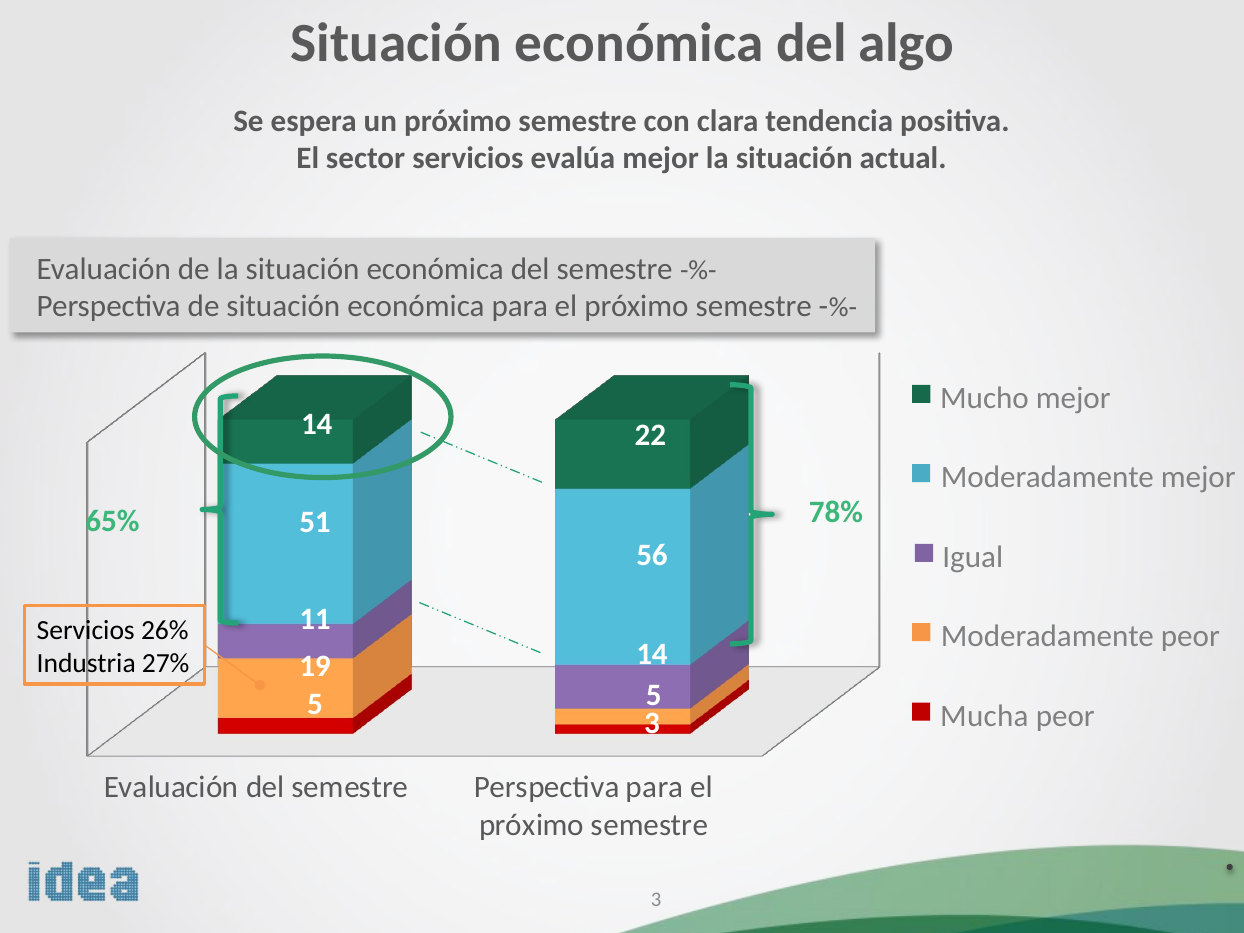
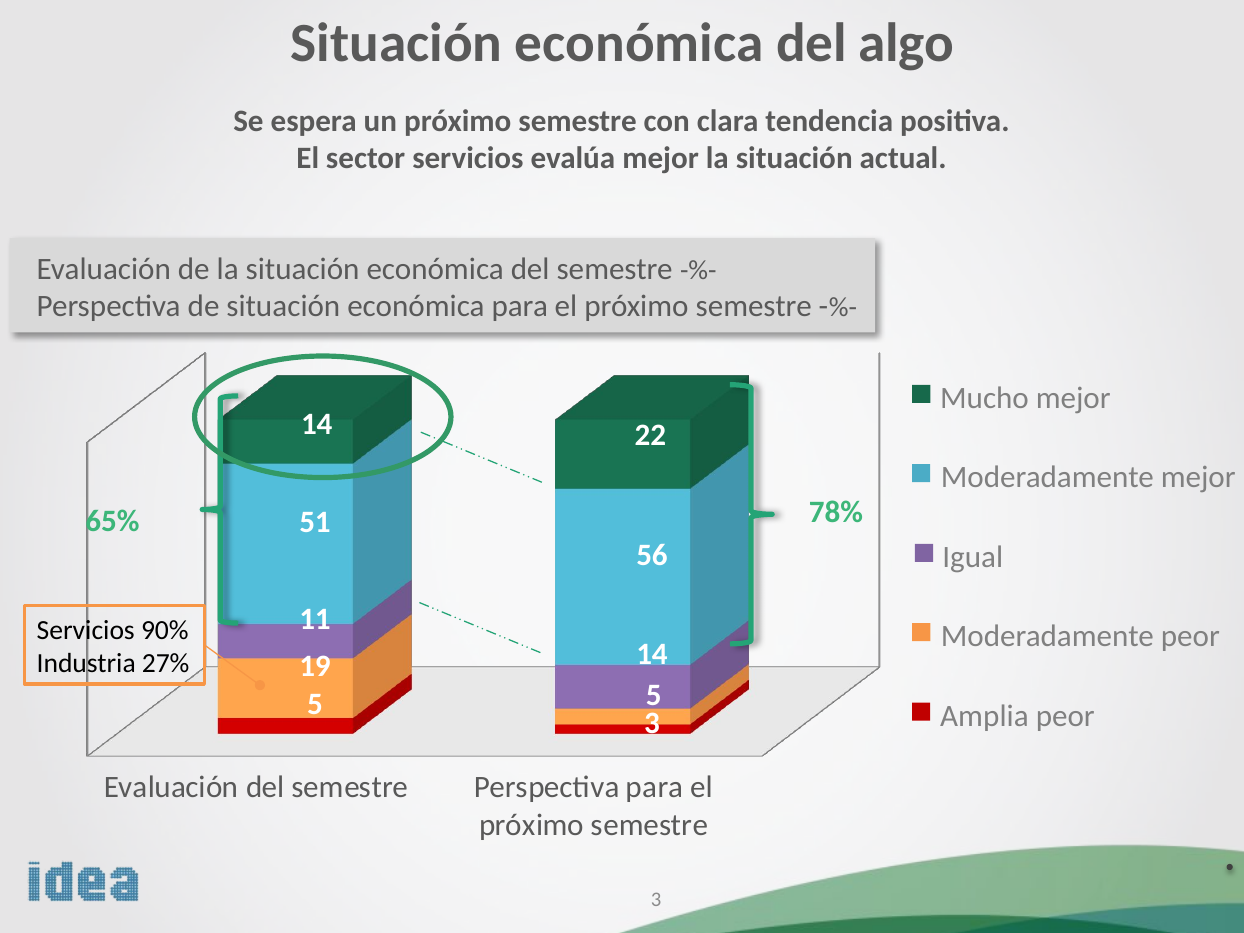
26%: 26% -> 90%
Mucha: Mucha -> Amplia
